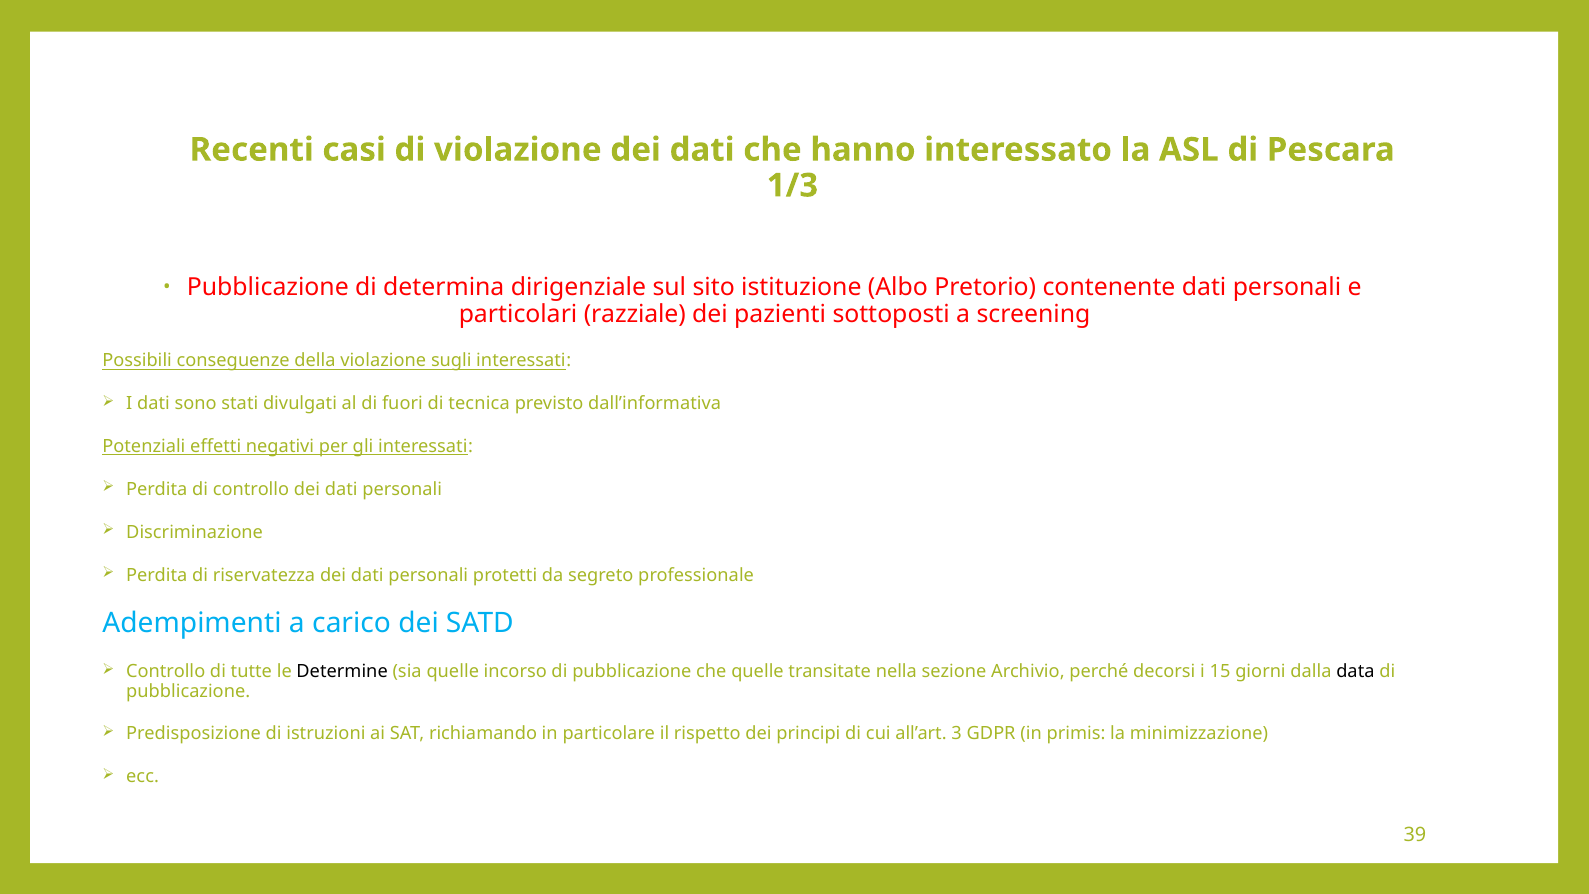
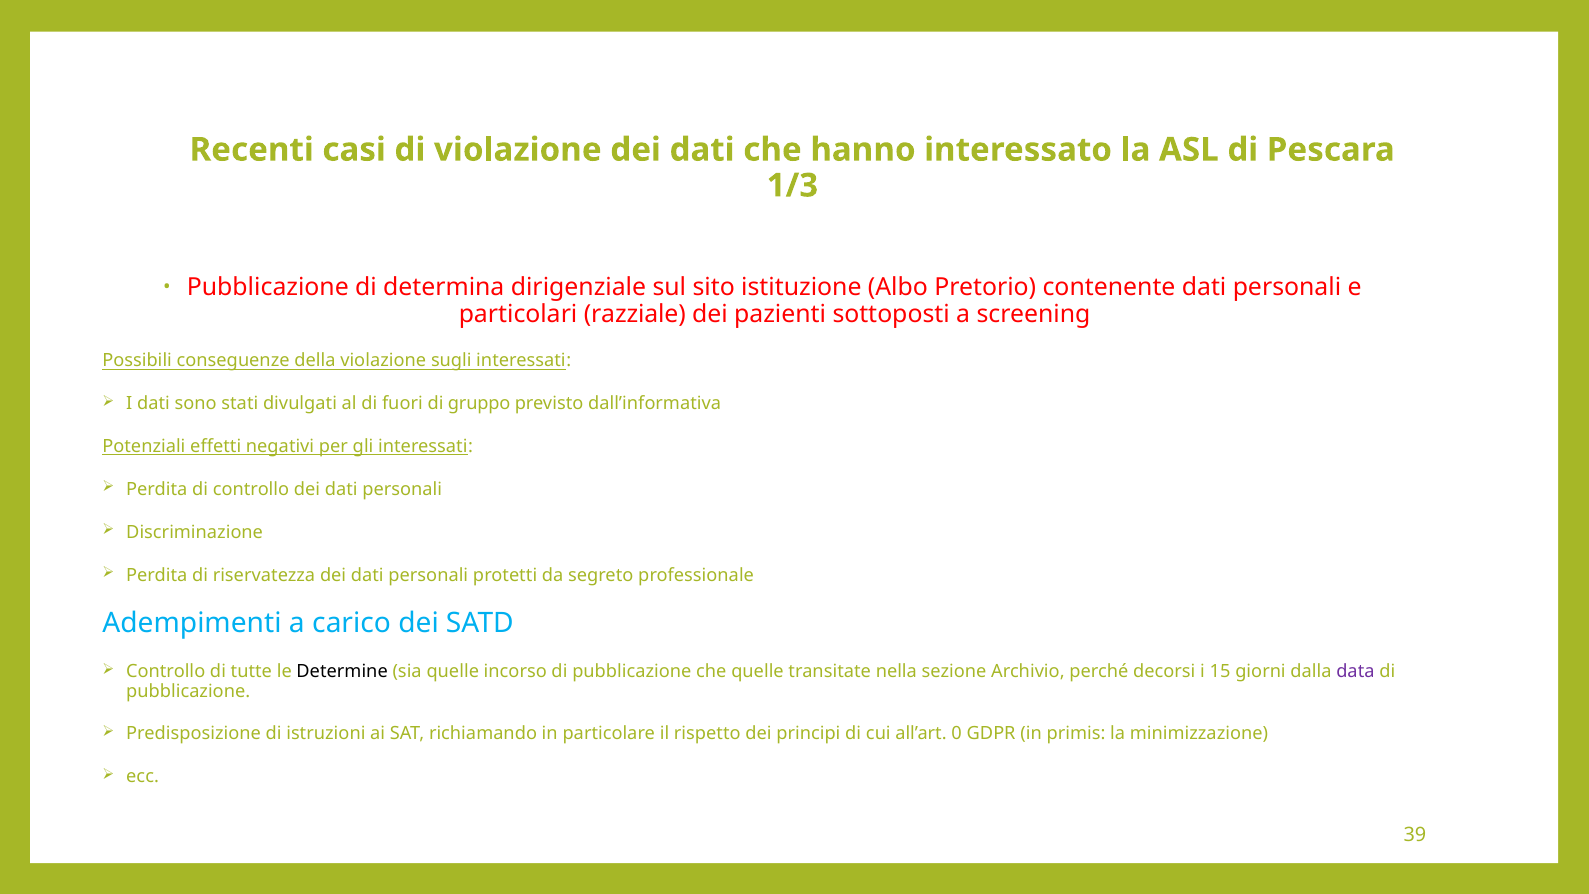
tecnica: tecnica -> gruppo
data colour: black -> purple
3: 3 -> 0
